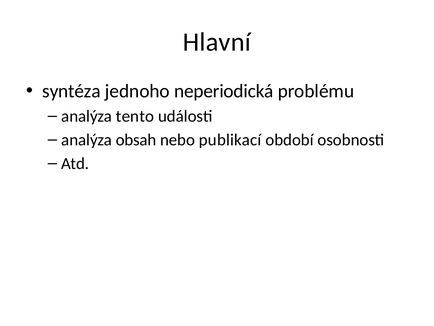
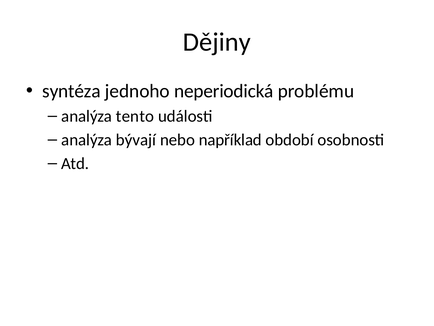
Hlavní: Hlavní -> Dějiny
obsah: obsah -> bývají
publikací: publikací -> například
